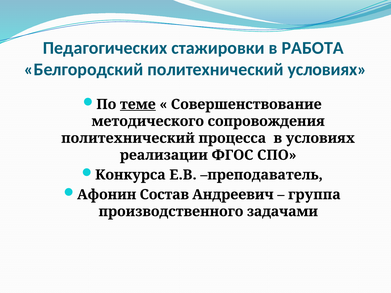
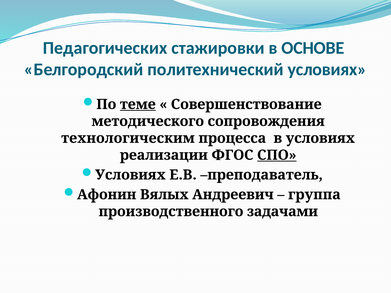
РАБОТА: РАБОТА -> ОСНОВЕ
политехнический at (128, 138): политехнический -> технологическим
СПО underline: none -> present
Конкурса at (130, 175): Конкурса -> Условиях
Состав: Состав -> Вялых
